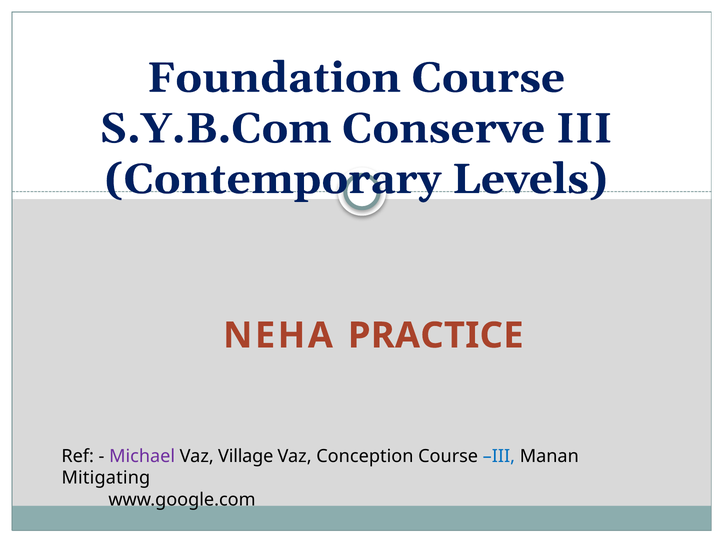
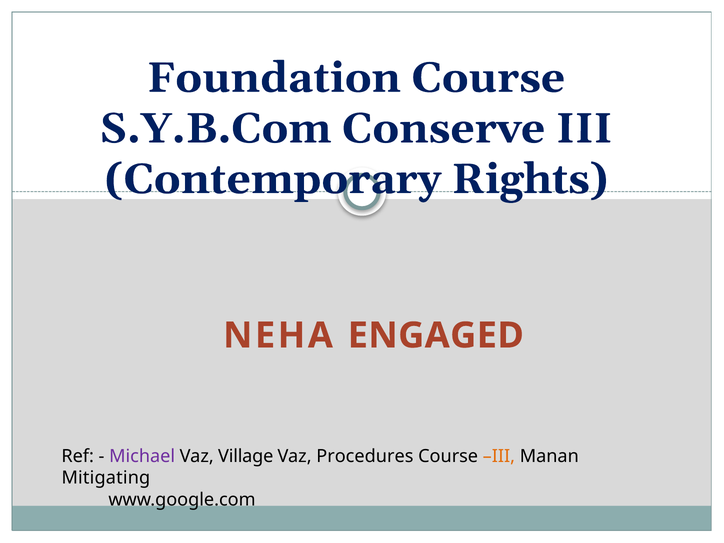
Levels: Levels -> Rights
PRACTICE: PRACTICE -> ENGAGED
Conception: Conception -> Procedures
III at (499, 456) colour: blue -> orange
